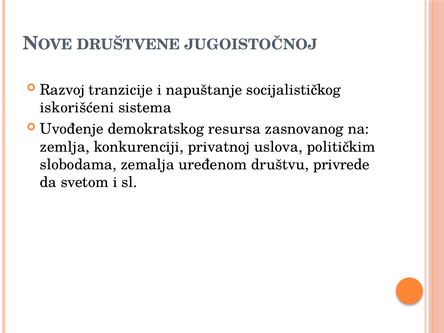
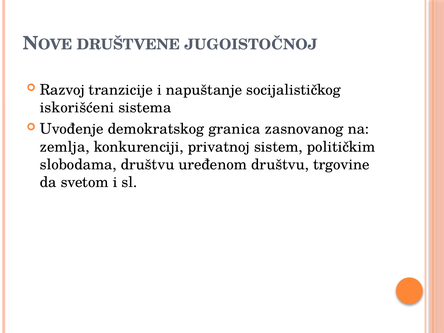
resursa: resursa -> granica
uslova: uslova -> sistem
slobodama zemalja: zemalja -> društvu
privrede: privrede -> trgovine
